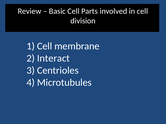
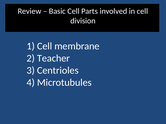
Interact: Interact -> Teacher
